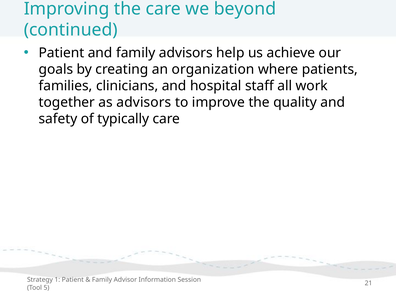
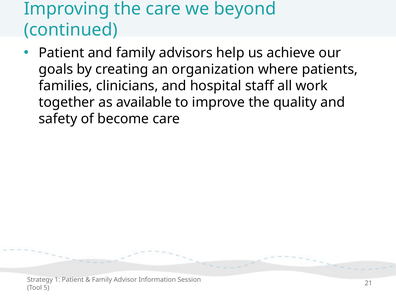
as advisors: advisors -> available
typically: typically -> become
